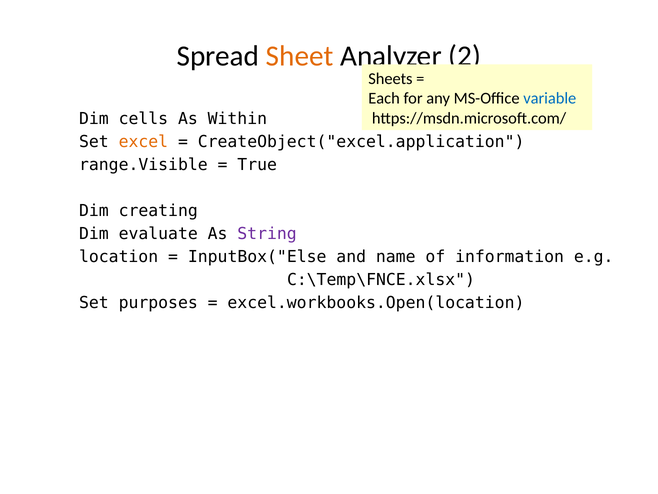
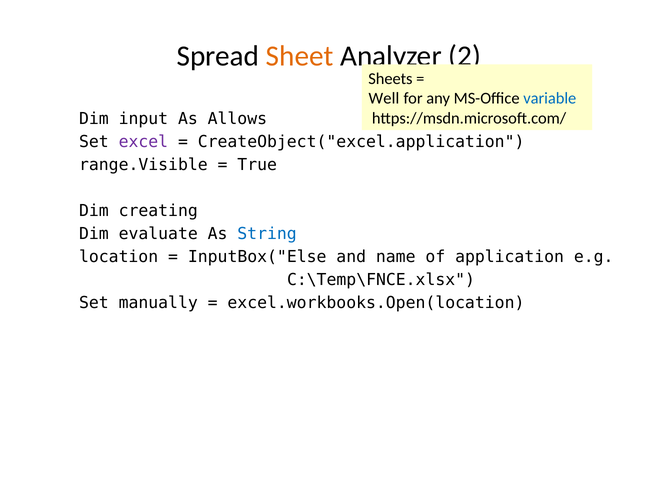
Each: Each -> Well
cells: cells -> input
Within: Within -> Allows
excel colour: orange -> purple
String colour: purple -> blue
information: information -> application
purposes: purposes -> manually
